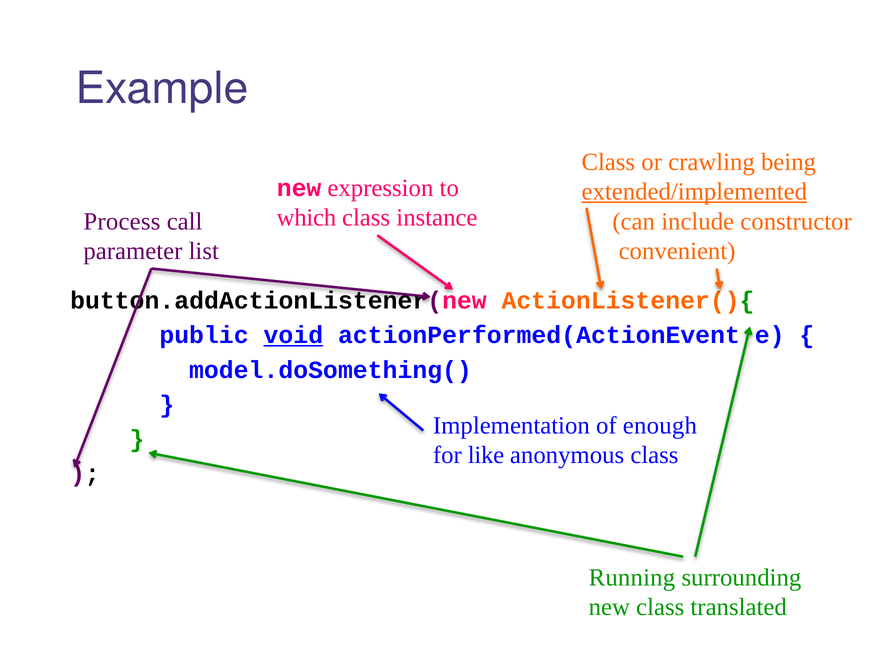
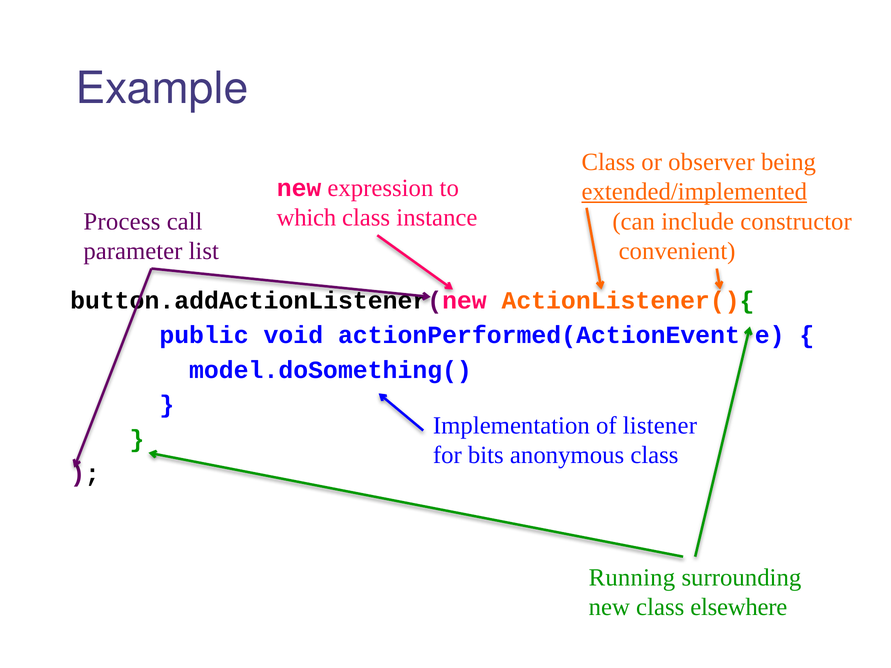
crawling: crawling -> observer
void underline: present -> none
enough: enough -> listener
like: like -> bits
translated: translated -> elsewhere
